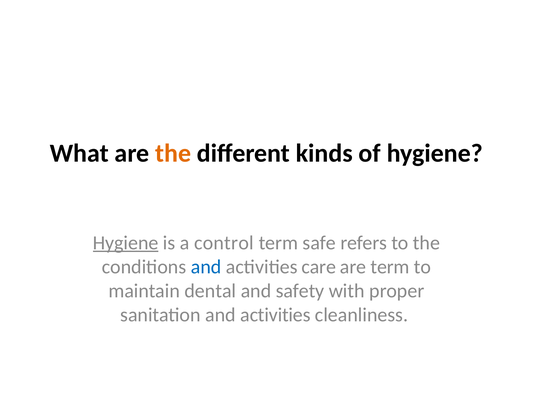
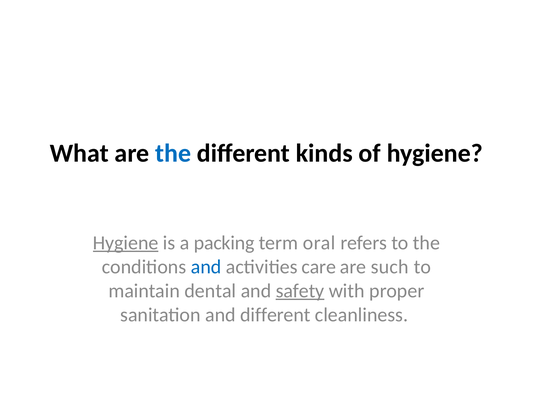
the at (173, 153) colour: orange -> blue
control: control -> packing
safe: safe -> oral
are term: term -> such
safety underline: none -> present
sanitation and activities: activities -> different
